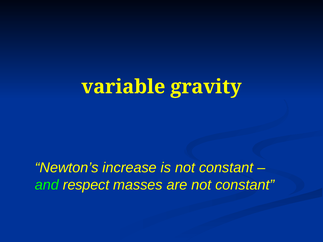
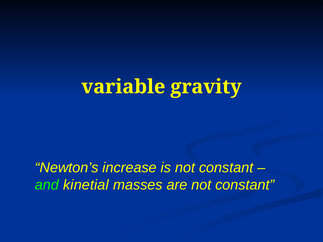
respect: respect -> kinetial
